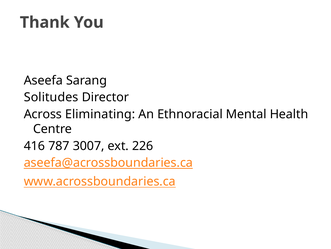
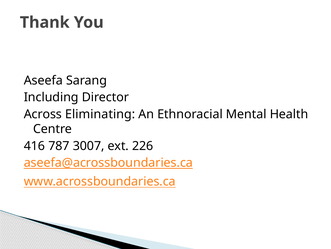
Solitudes: Solitudes -> Including
